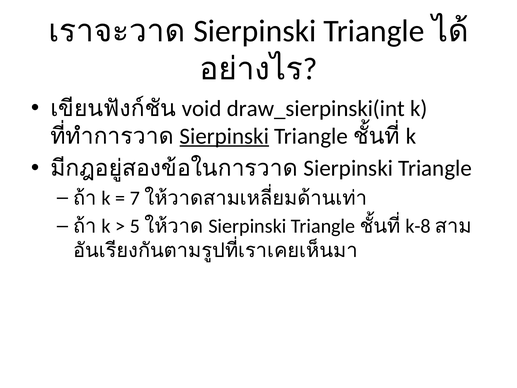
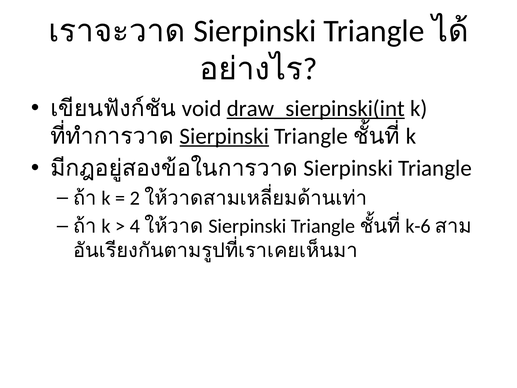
draw_sierpinski(int underline: none -> present
7: 7 -> 2
5: 5 -> 4
k-8: k-8 -> k-6
